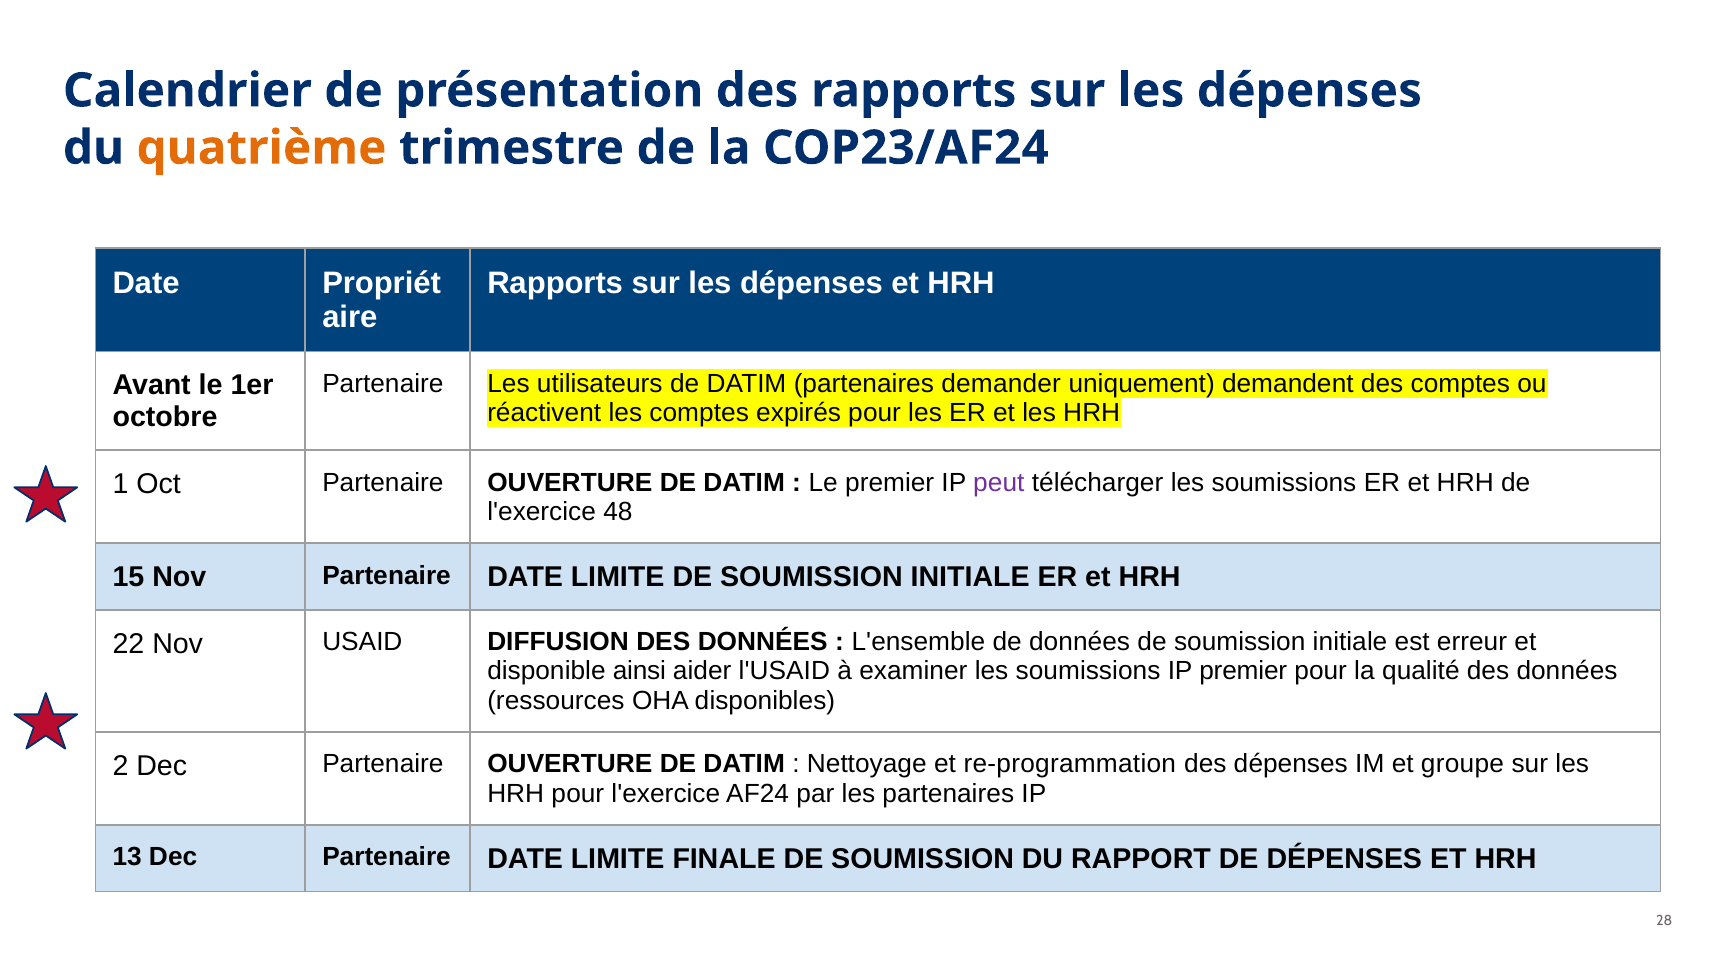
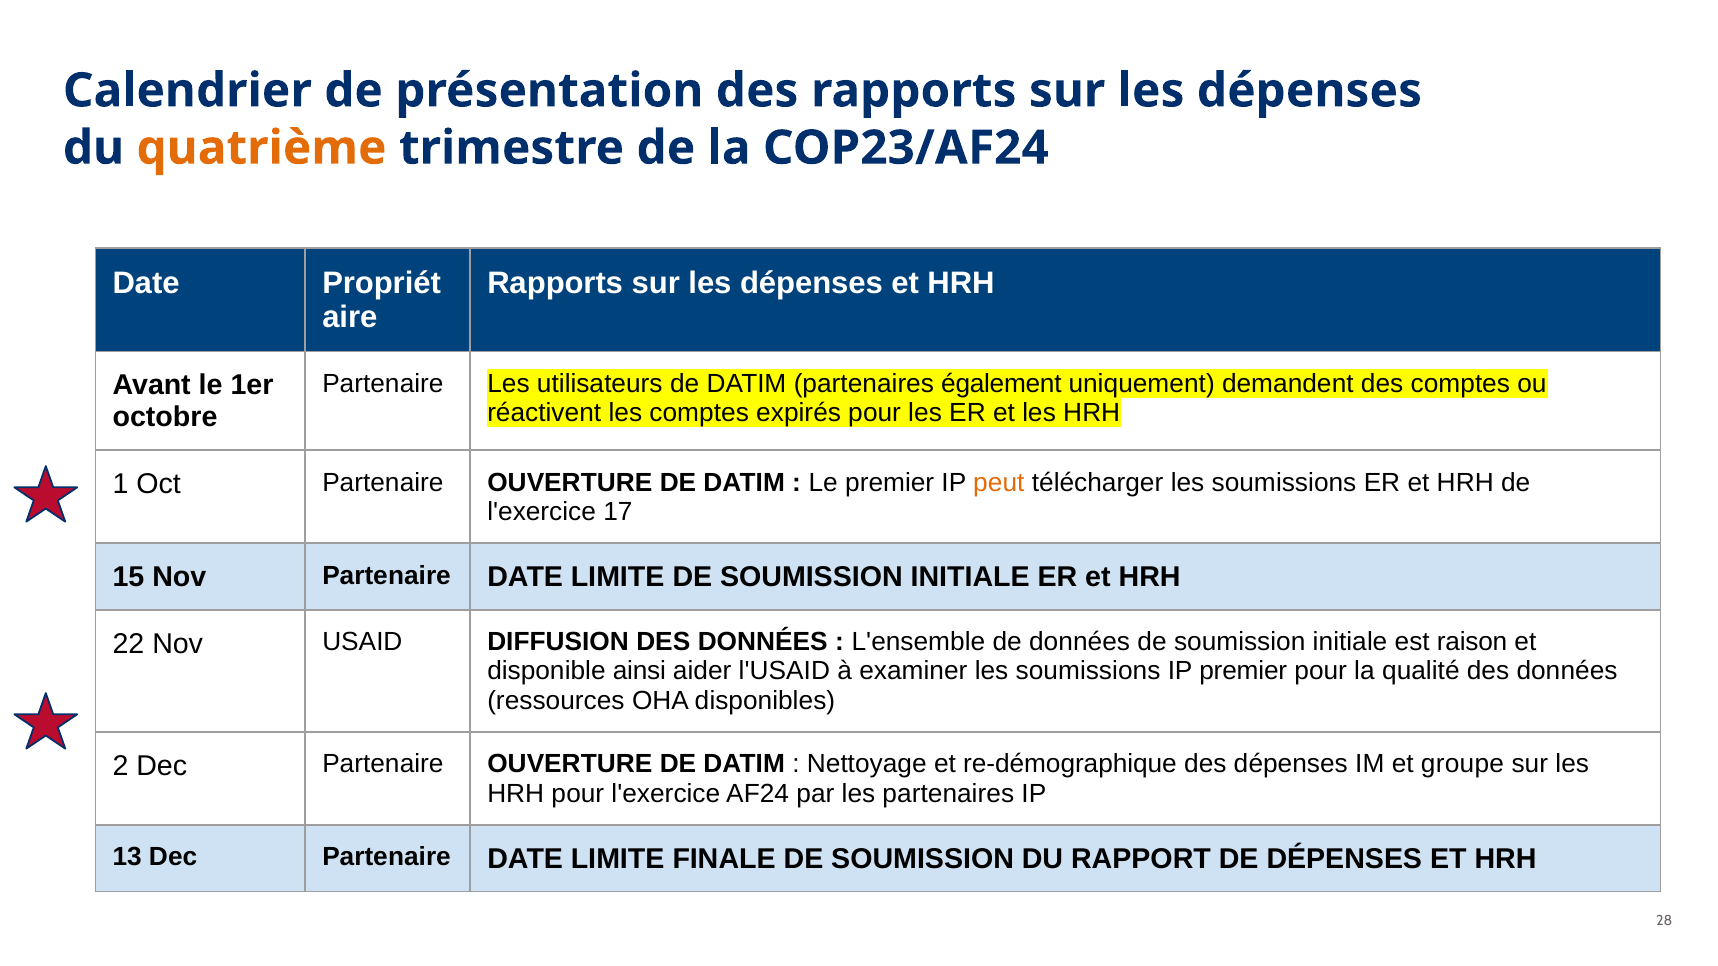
demander: demander -> également
peut colour: purple -> orange
48: 48 -> 17
erreur: erreur -> raison
re-programmation: re-programmation -> re-démographique
